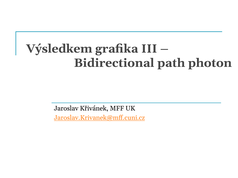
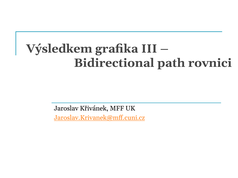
photon: photon -> rovnici
